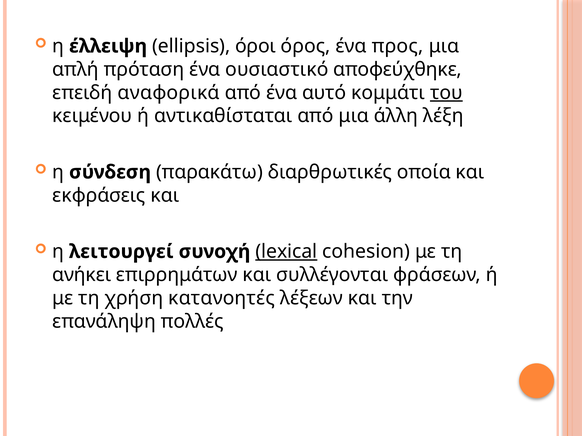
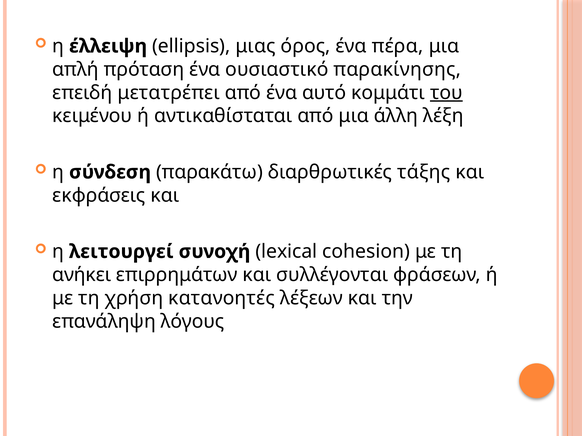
όροι: όροι -> μιας
προς: προς -> πέρα
αποφεύχθηκε: αποφεύχθηκε -> παρακίνησης
αναφορικά: αναφορικά -> μετατρέπει
οποία: οποία -> τάξης
lexical underline: present -> none
πολλές: πολλές -> λόγους
